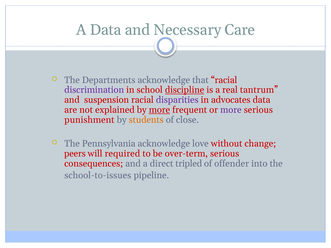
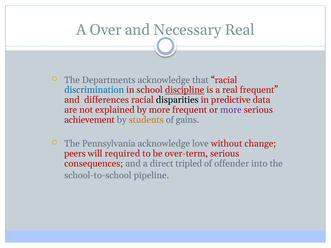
A Data: Data -> Over
Necessary Care: Care -> Real
discrimination colour: purple -> blue
real tantrum: tantrum -> frequent
suspension: suspension -> differences
disparities colour: purple -> black
advocates: advocates -> predictive
more at (159, 110) underline: present -> none
punishment: punishment -> achievement
close: close -> gains
school-to-issues: school-to-issues -> school-to-school
